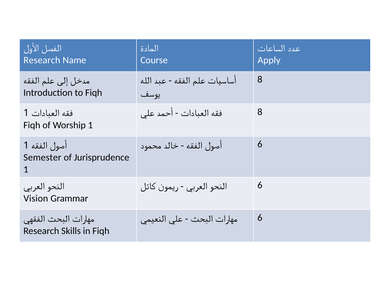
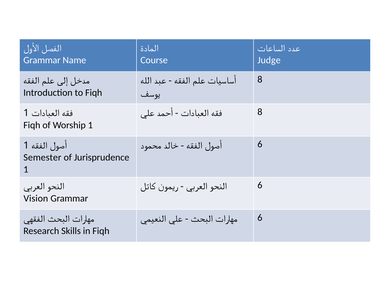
Research at (42, 60): Research -> Grammar
Apply: Apply -> Judge
